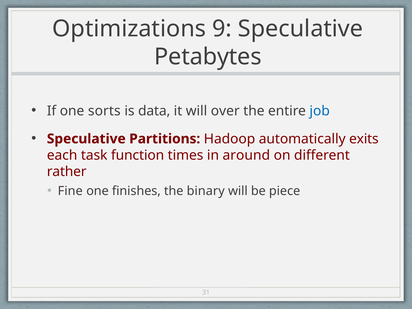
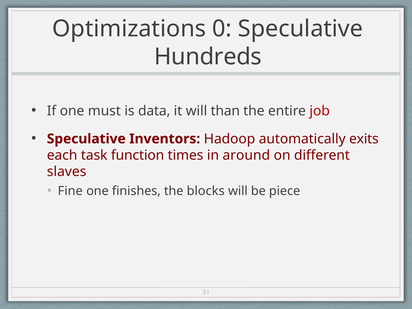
9: 9 -> 0
Petabytes: Petabytes -> Hundreds
sorts: sorts -> must
over: over -> than
job colour: blue -> red
Partitions: Partitions -> Inventors
rather: rather -> slaves
binary: binary -> blocks
